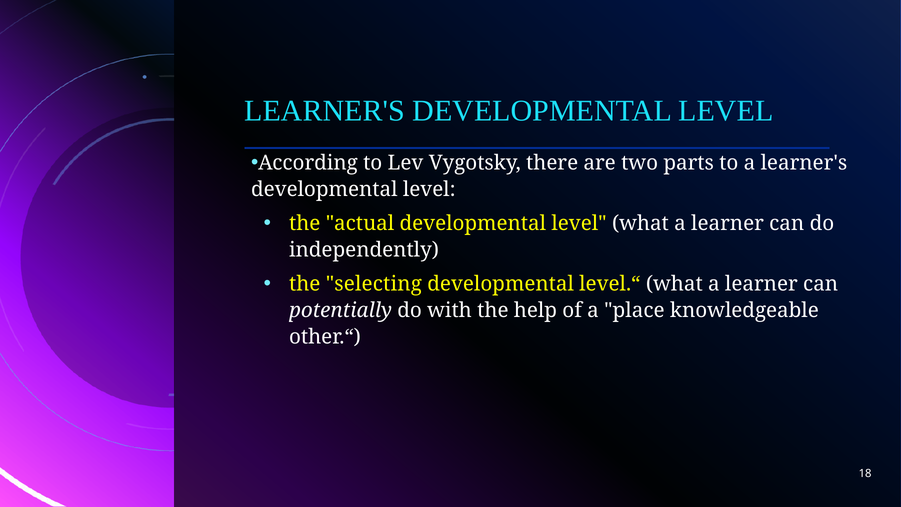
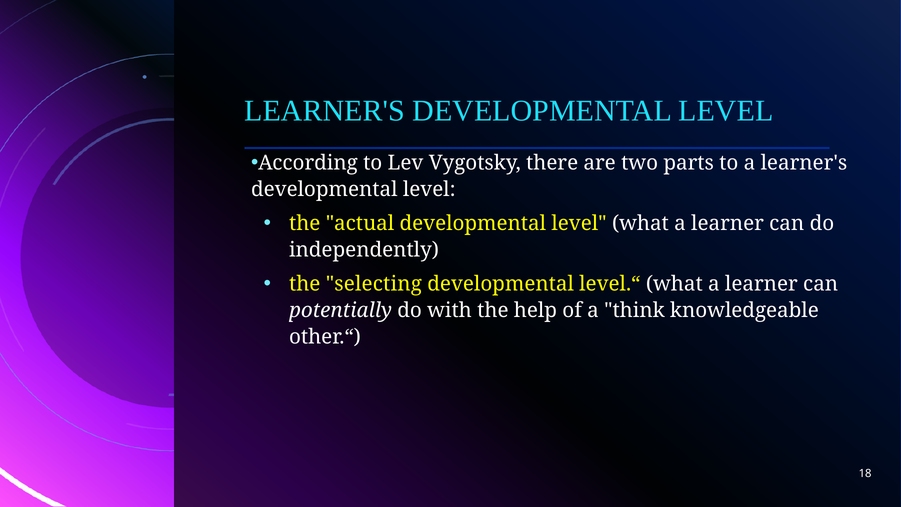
place: place -> think
